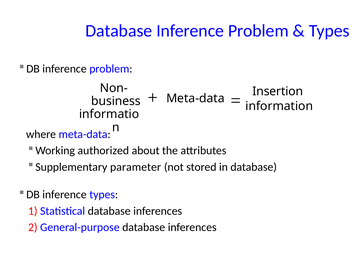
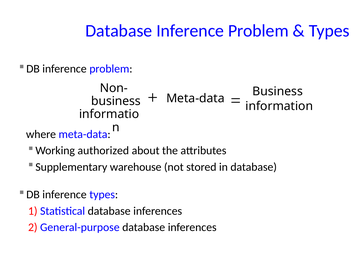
Insertion at (278, 91): Insertion -> Business
parameter: parameter -> warehouse
